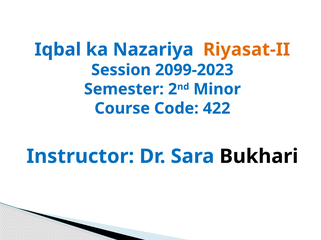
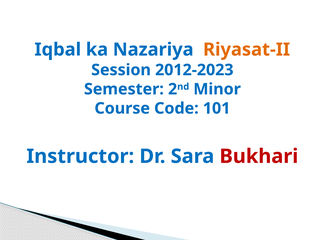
2099-2023: 2099-2023 -> 2012-2023
422: 422 -> 101
Bukhari colour: black -> red
